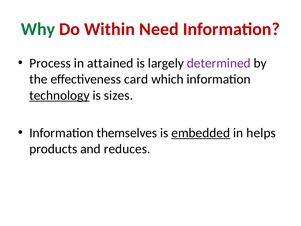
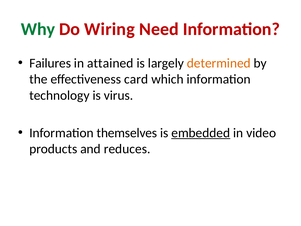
Within: Within -> Wiring
Process: Process -> Failures
determined colour: purple -> orange
technology underline: present -> none
sizes: sizes -> virus
helps: helps -> video
